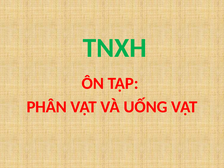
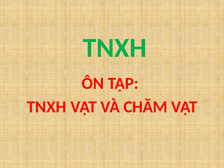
PHÂN at (47, 107): PHÂN -> TNXH
UỐNG: UỐNG -> CHĂM
